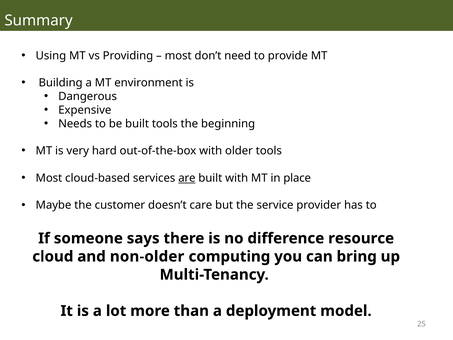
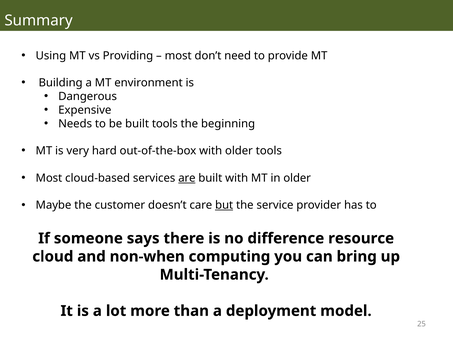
in place: place -> older
but underline: none -> present
non-older: non-older -> non-when
